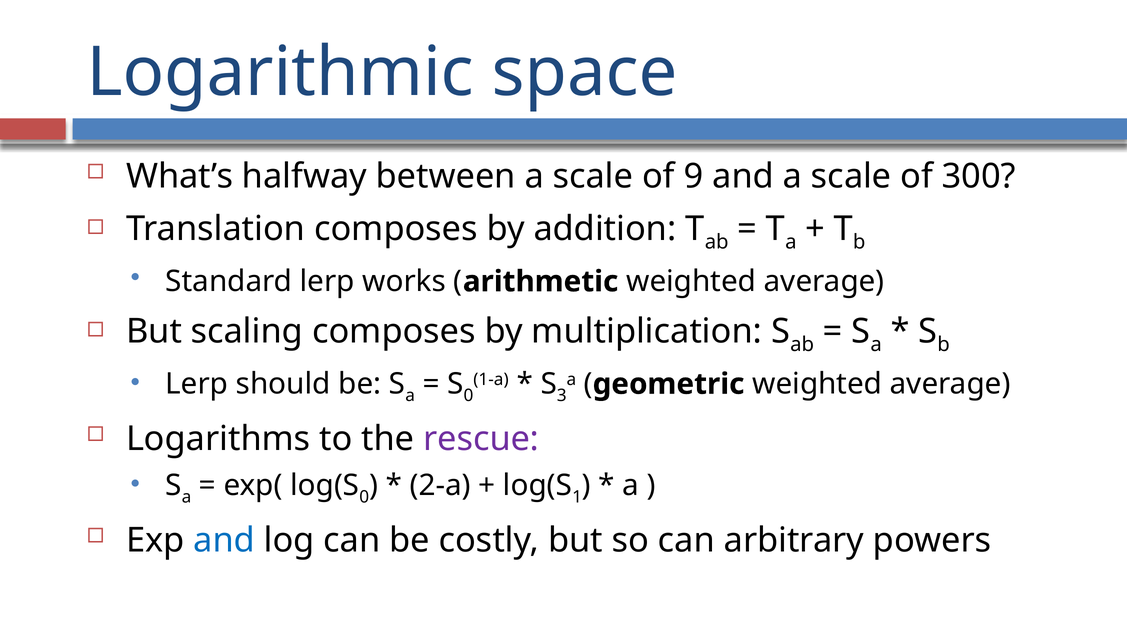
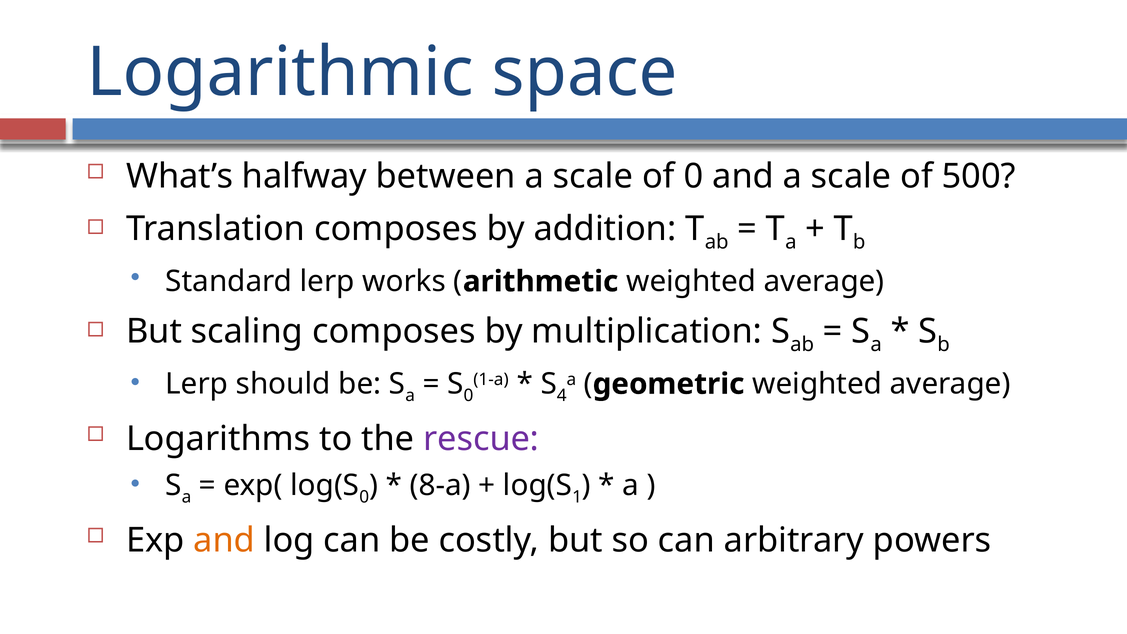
of 9: 9 -> 0
300: 300 -> 500
3: 3 -> 4
2-a: 2-a -> 8-a
and at (224, 540) colour: blue -> orange
